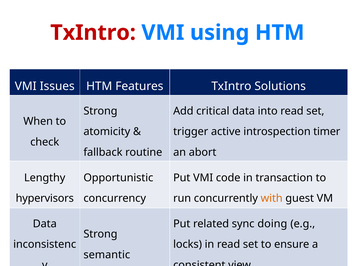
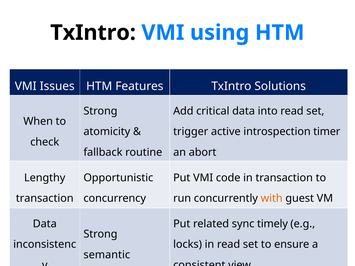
TxIntro at (93, 33) colour: red -> black
hypervisors at (45, 199): hypervisors -> transaction
doing: doing -> timely
